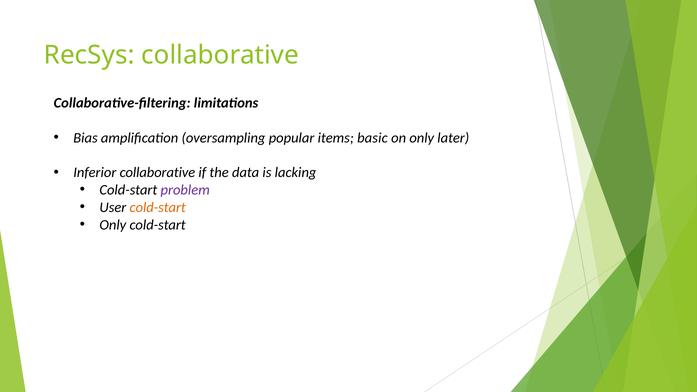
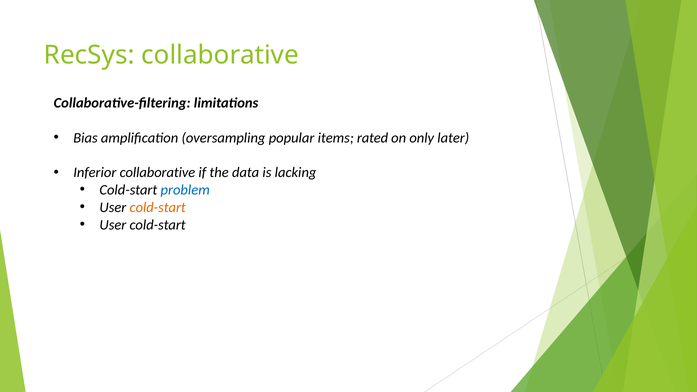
basic: basic -> rated
problem colour: purple -> blue
Only at (113, 225): Only -> User
